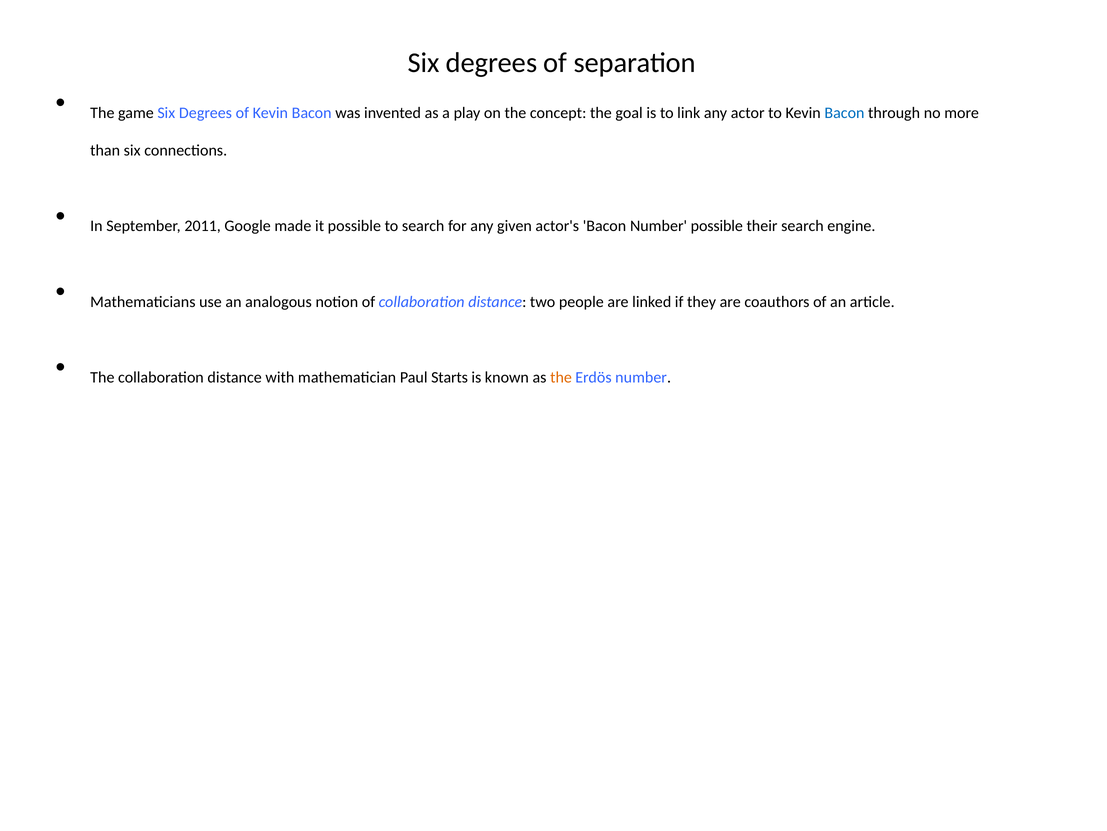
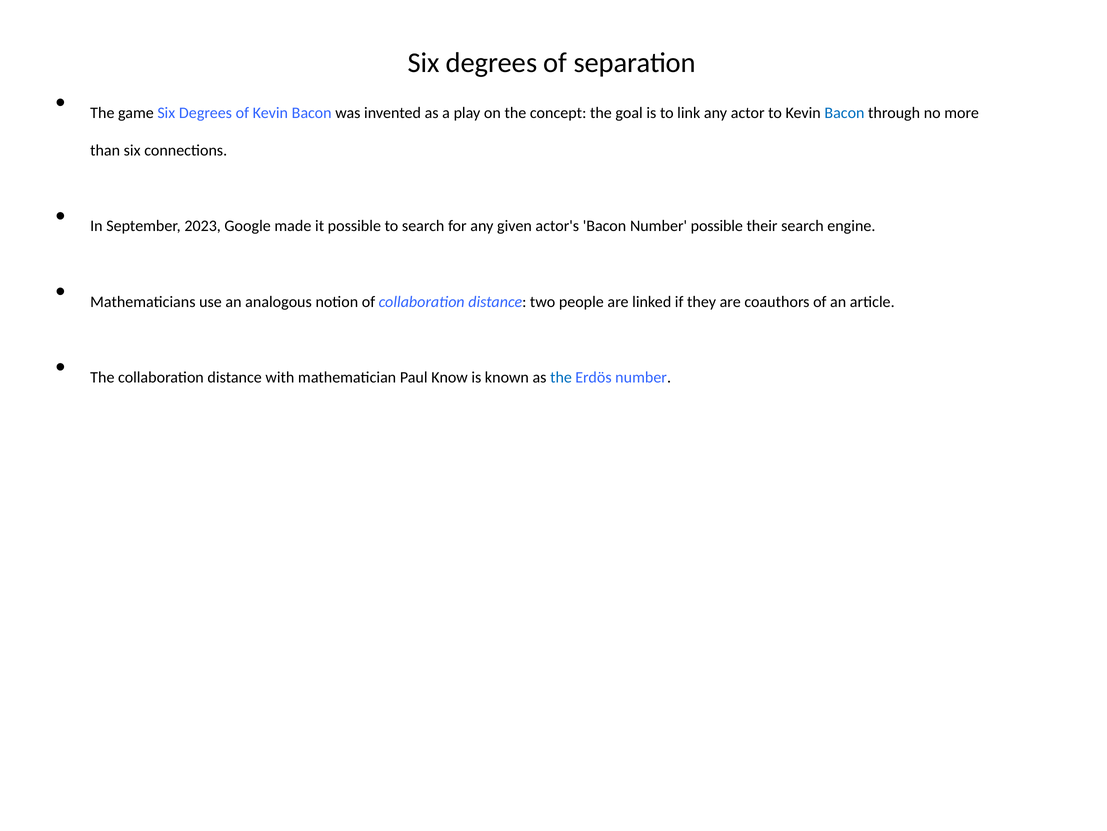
2011: 2011 -> 2023
Starts: Starts -> Know
the at (561, 377) colour: orange -> blue
